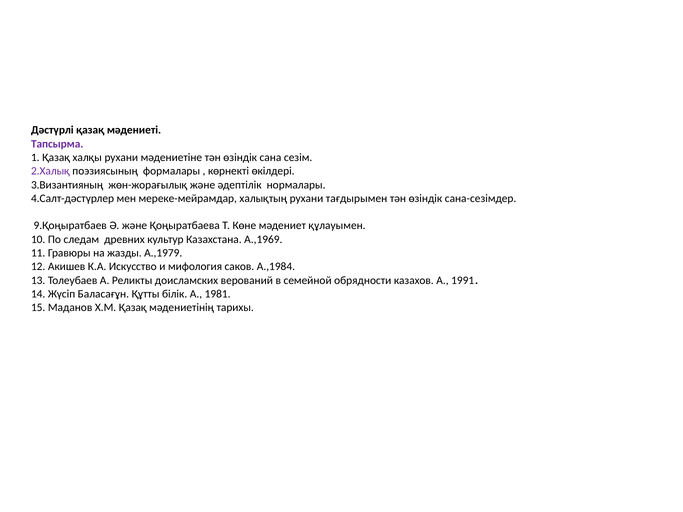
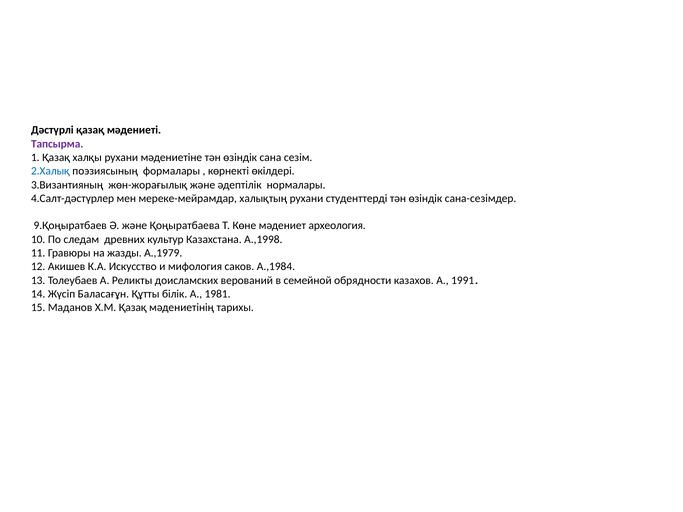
2.Халық colour: purple -> blue
тағдырымен: тағдырымен -> студенттерді
құлауымен: құлауымен -> археология
А.,1969: А.,1969 -> А.,1998
